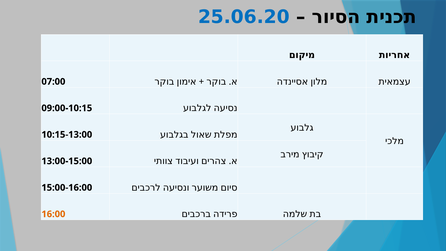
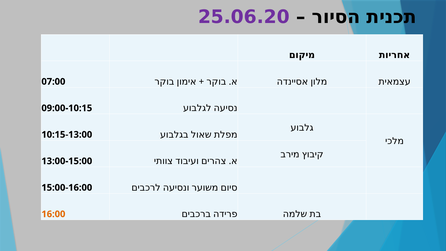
25.06.20 colour: blue -> purple
